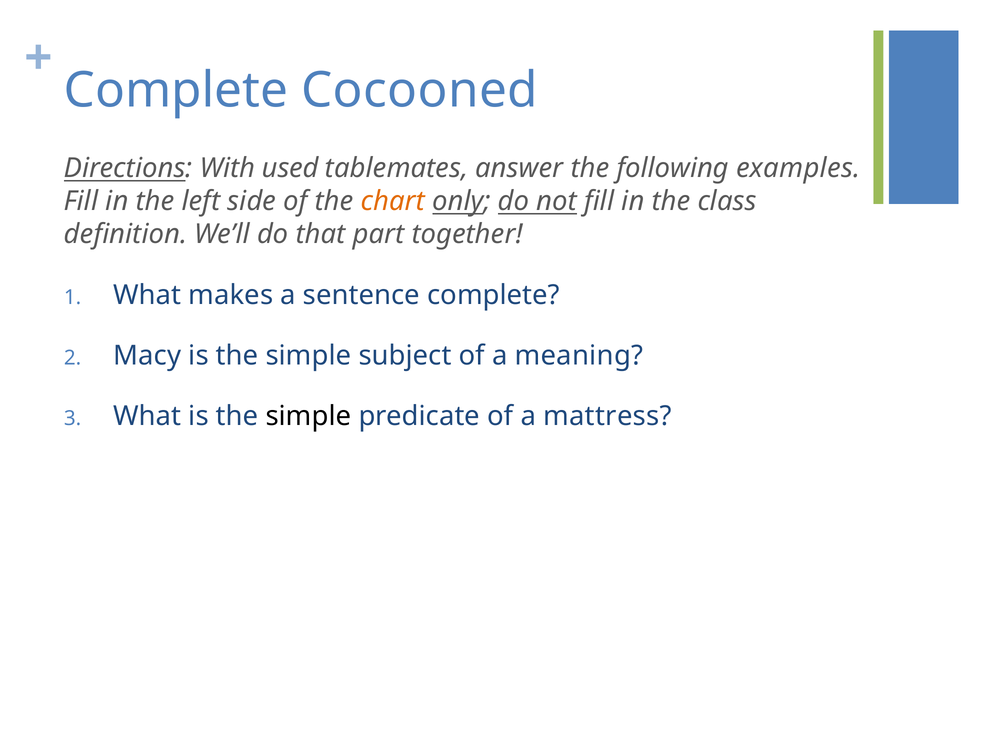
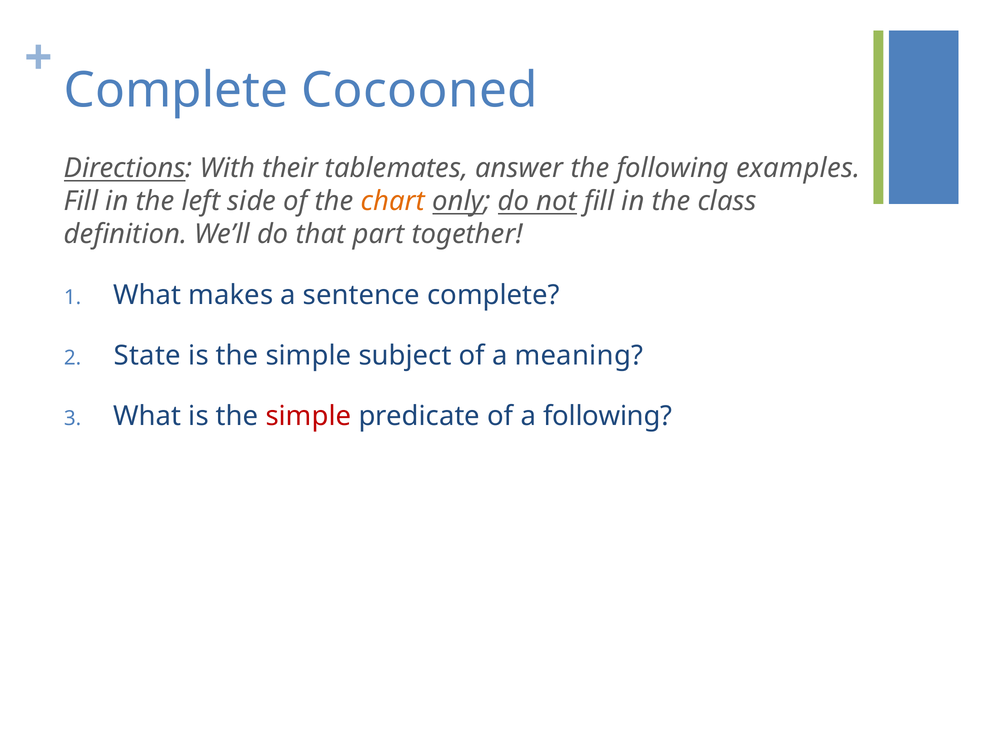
used: used -> their
Macy: Macy -> State
simple at (308, 416) colour: black -> red
a mattress: mattress -> following
